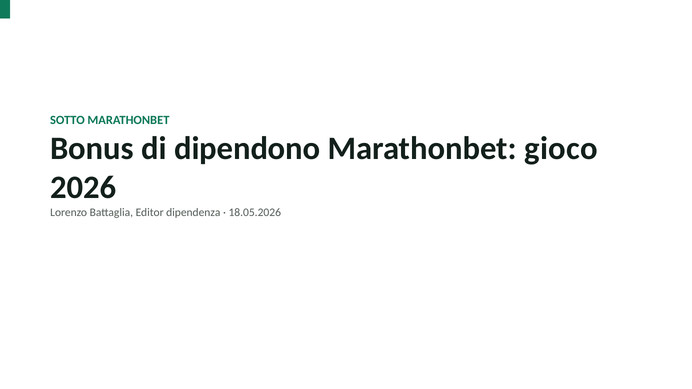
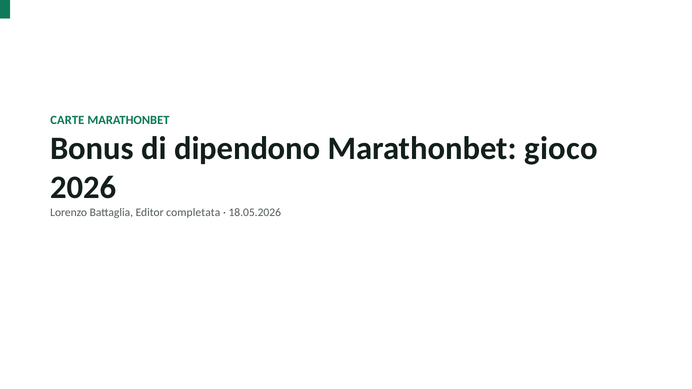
SOTTO: SOTTO -> CARTE
dipendenza: dipendenza -> completata
